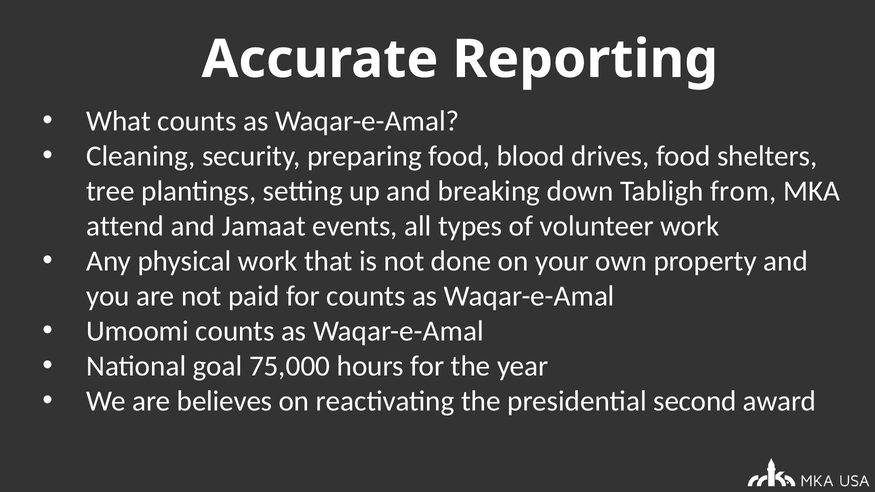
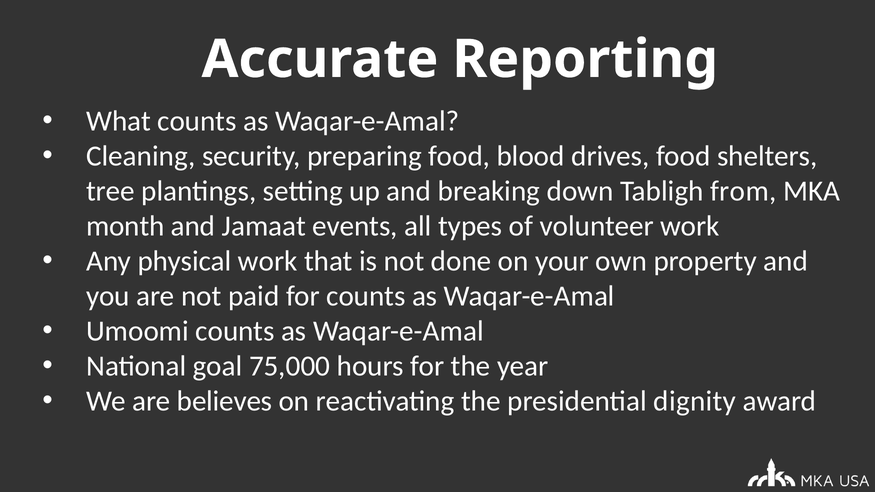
attend: attend -> month
second: second -> dignity
